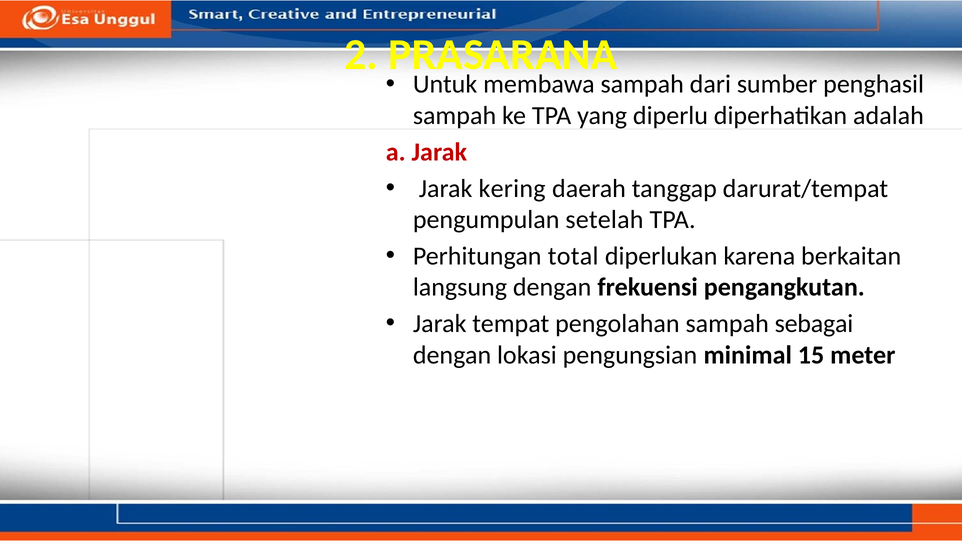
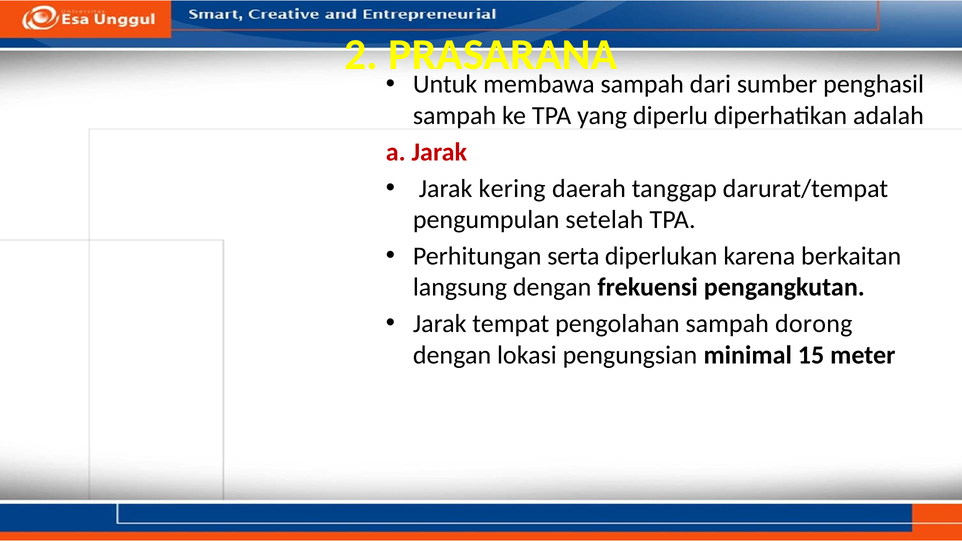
total: total -> serta
sebagai: sebagai -> dorong
